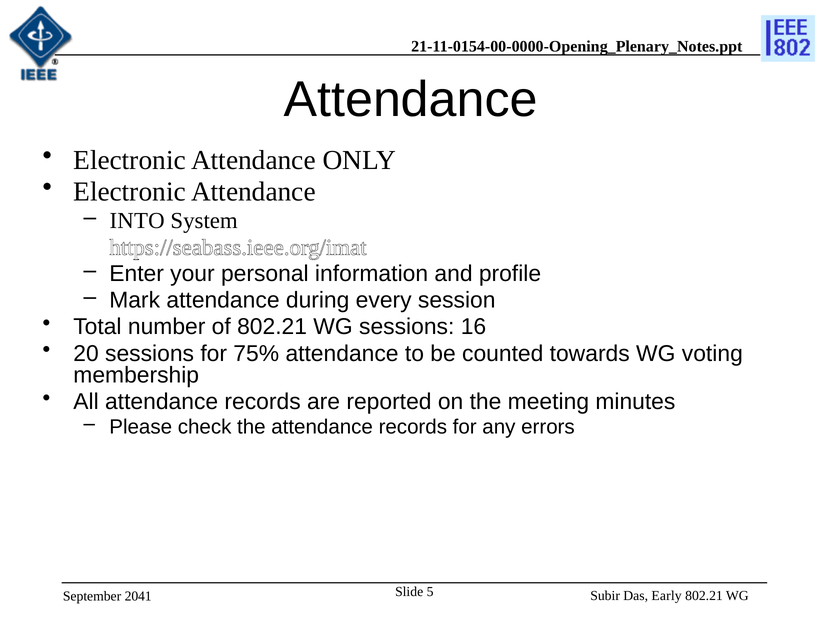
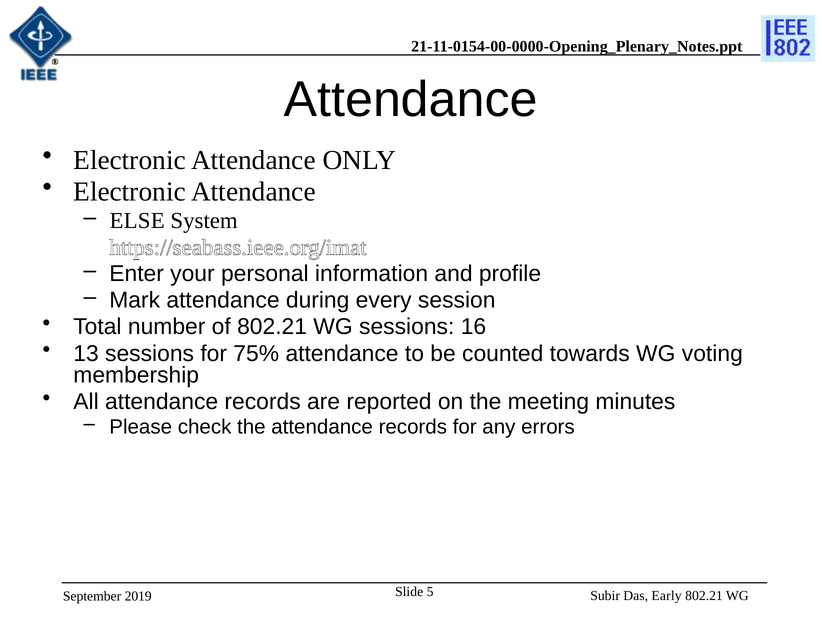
INTO: INTO -> ELSE
20: 20 -> 13
2041: 2041 -> 2019
